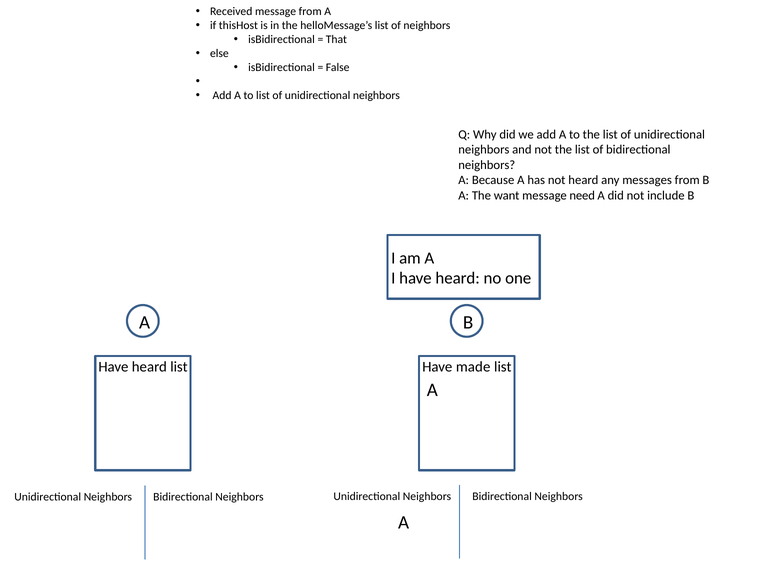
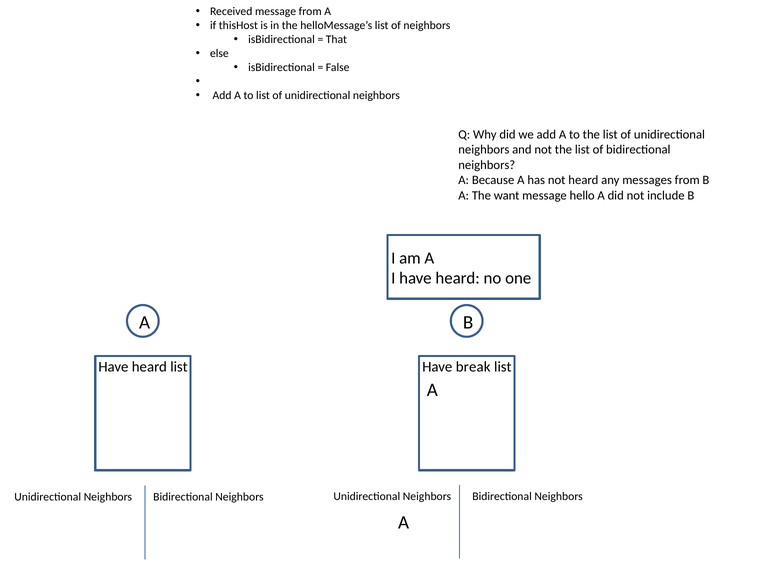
need: need -> hello
made: made -> break
